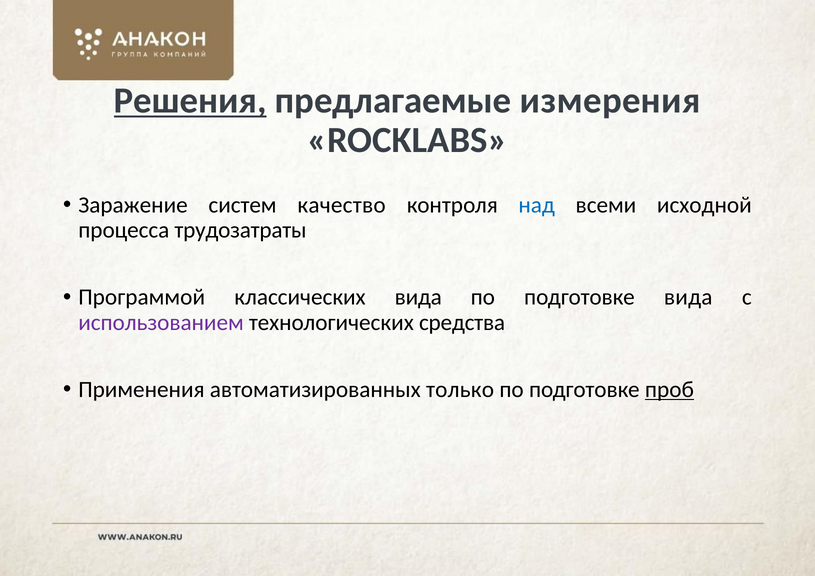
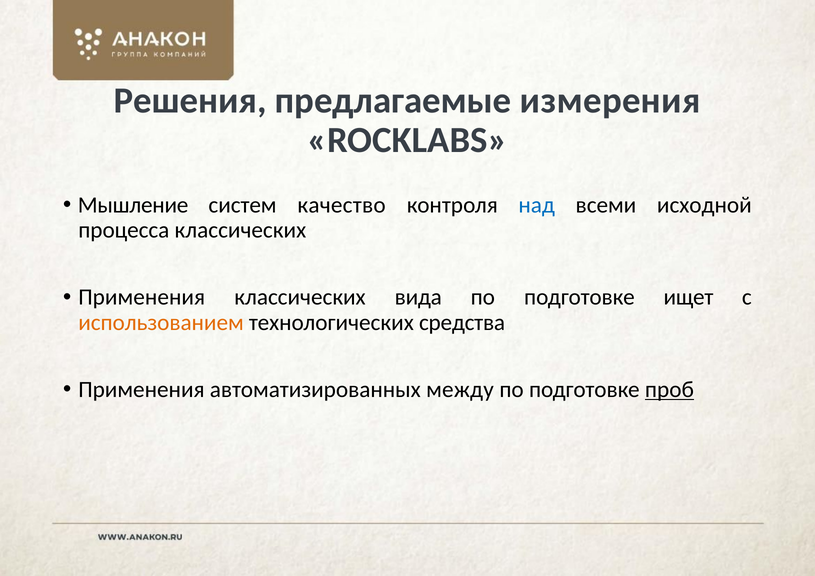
Решения underline: present -> none
Заражение: Заражение -> Мышление
процесса трудозатраты: трудозатраты -> классических
Программой at (142, 297): Программой -> Применения
подготовке вида: вида -> ищет
использованием colour: purple -> orange
только: только -> между
